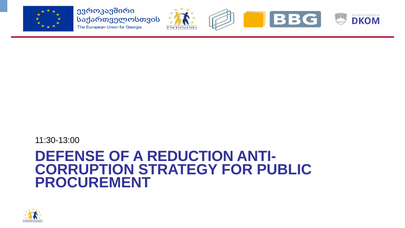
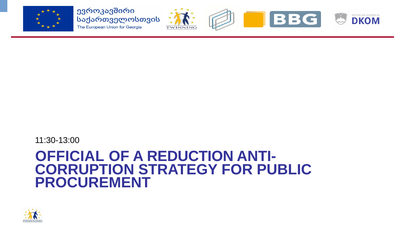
DEFENSE: DEFENSE -> OFFICIAL
